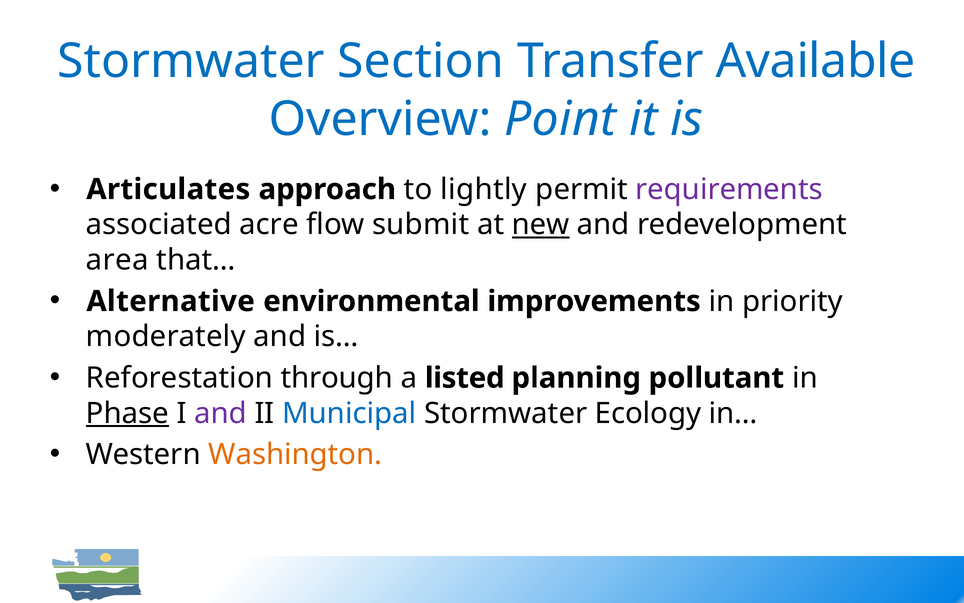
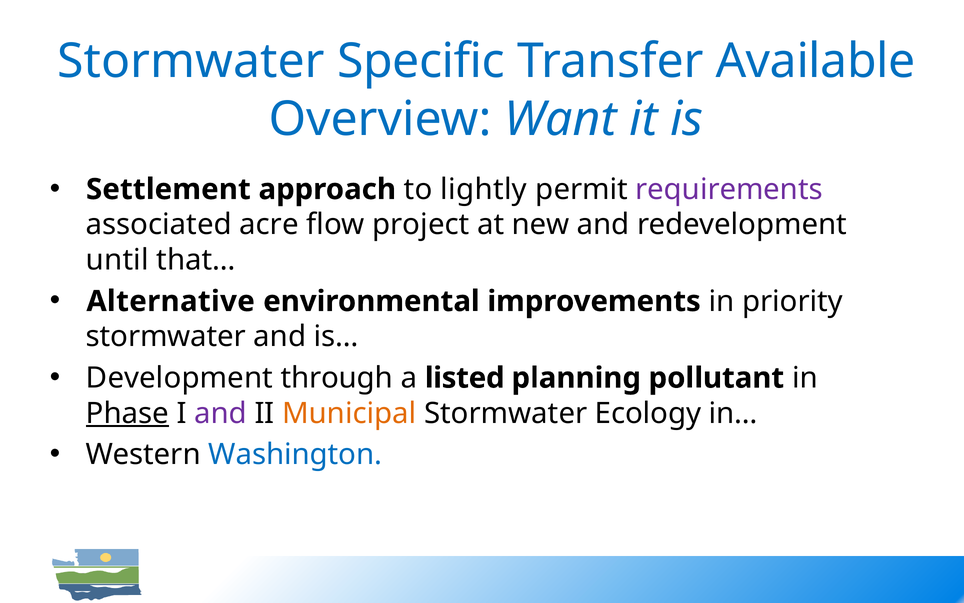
Section: Section -> Specific
Point: Point -> Want
Articulates: Articulates -> Settlement
submit: submit -> project
new underline: present -> none
area: area -> until
moderately at (166, 336): moderately -> stormwater
Reforestation: Reforestation -> Development
Municipal colour: blue -> orange
Washington colour: orange -> blue
